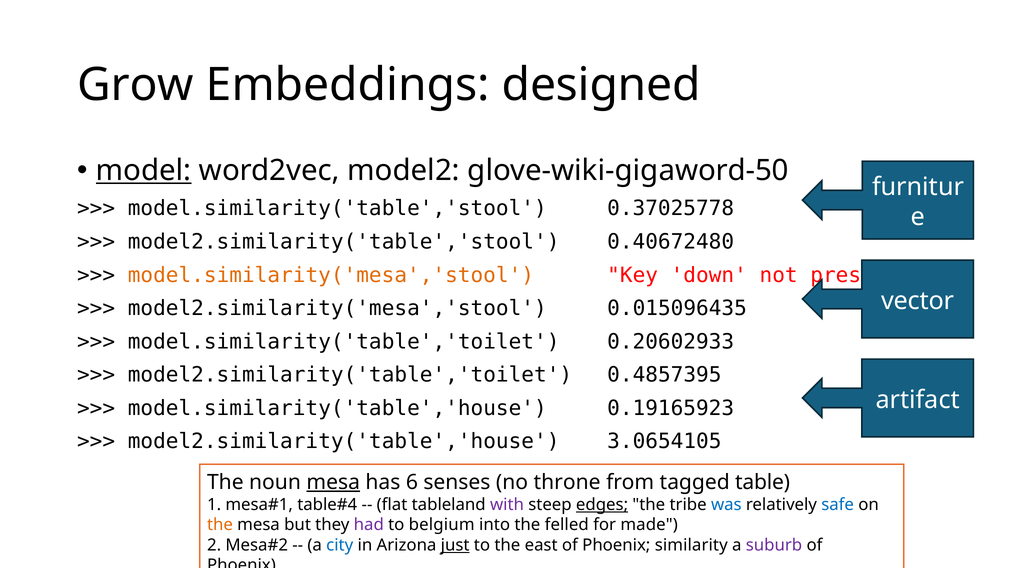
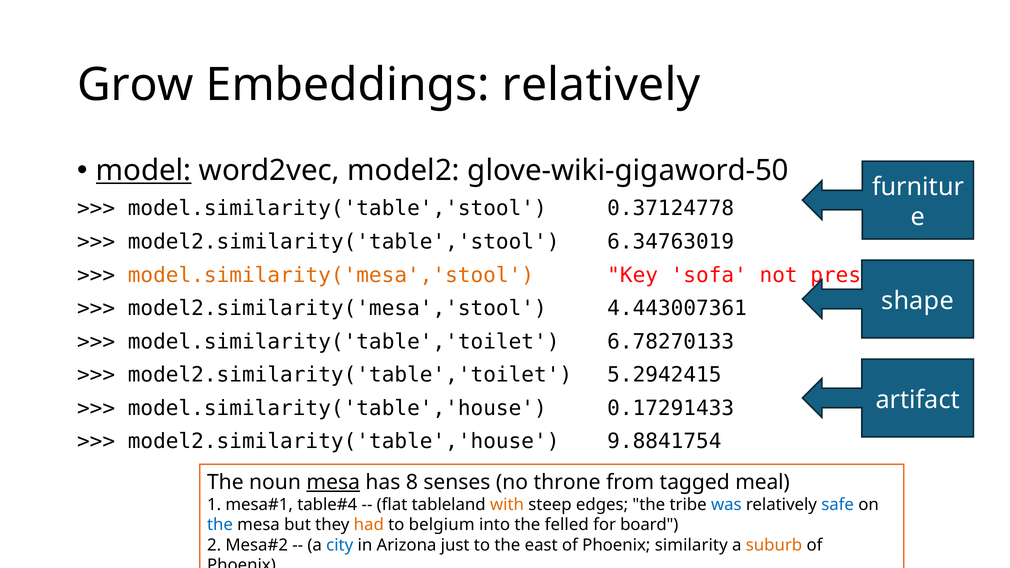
Embeddings designed: designed -> relatively
0.37025778: 0.37025778 -> 0.37124778
0.40672480: 0.40672480 -> 6.34763019
down: down -> sofa
vector: vector -> shape
0.015096435: 0.015096435 -> 4.443007361
0.20602933: 0.20602933 -> 6.78270133
0.4857395: 0.4857395 -> 5.2942415
0.19165923: 0.19165923 -> 0.17291433
3.0654105: 3.0654105 -> 9.8841754
6: 6 -> 8
table: table -> meal
with colour: purple -> orange
edges underline: present -> none
the at (220, 525) colour: orange -> blue
had colour: purple -> orange
made: made -> board
just underline: present -> none
suburb colour: purple -> orange
